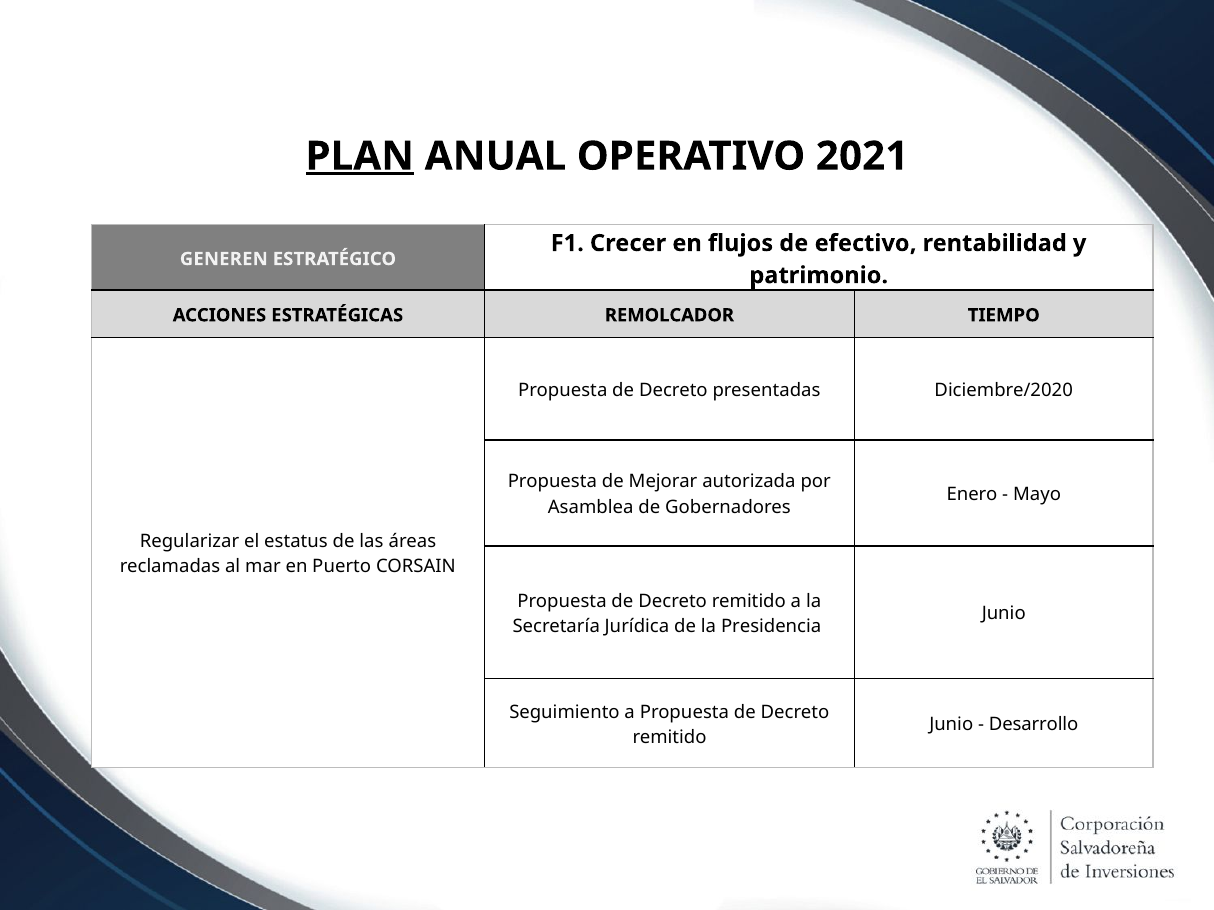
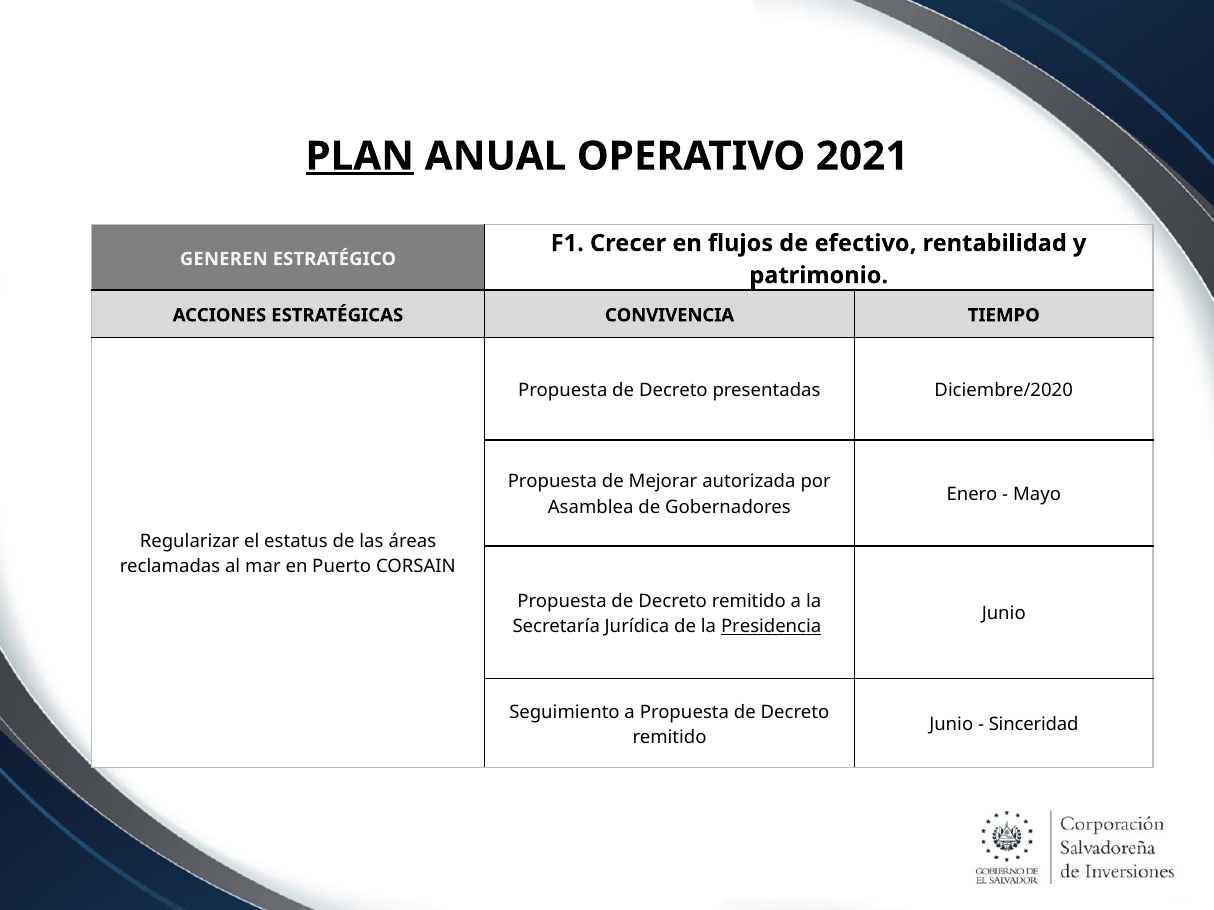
REMOLCADOR: REMOLCADOR -> CONVIVENCIA
Presidencia underline: none -> present
Desarrollo: Desarrollo -> Sinceridad
